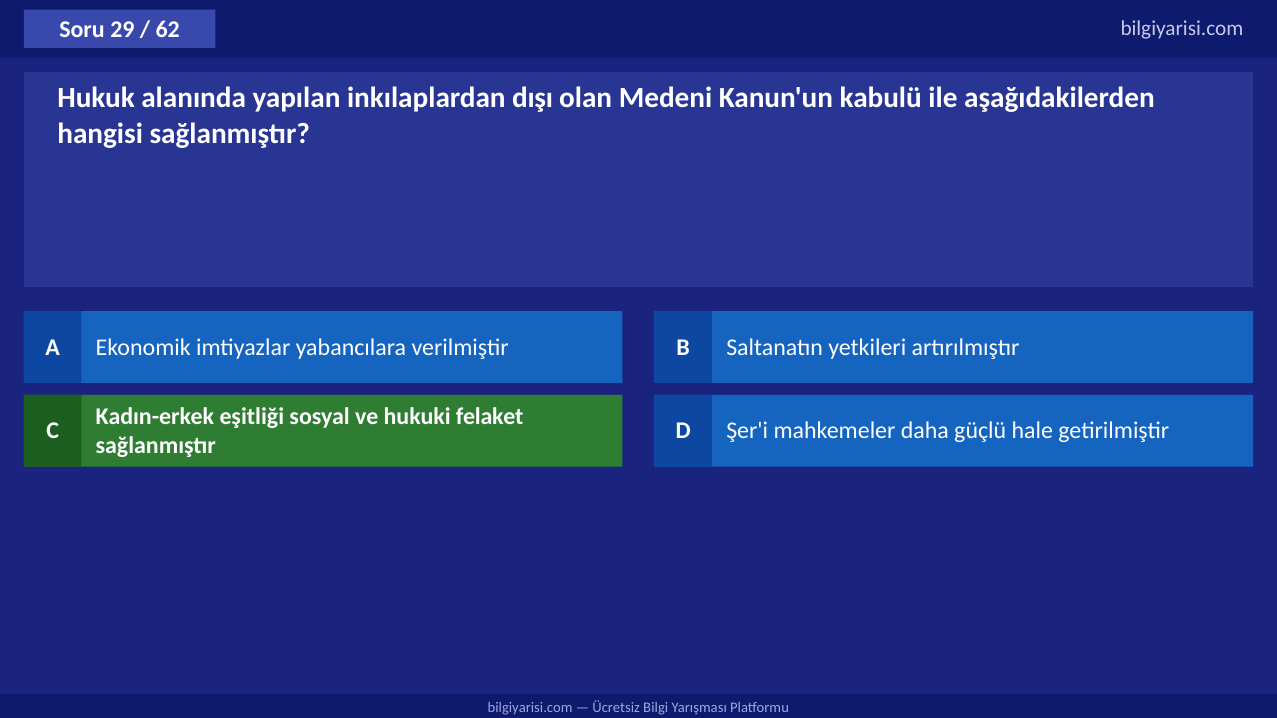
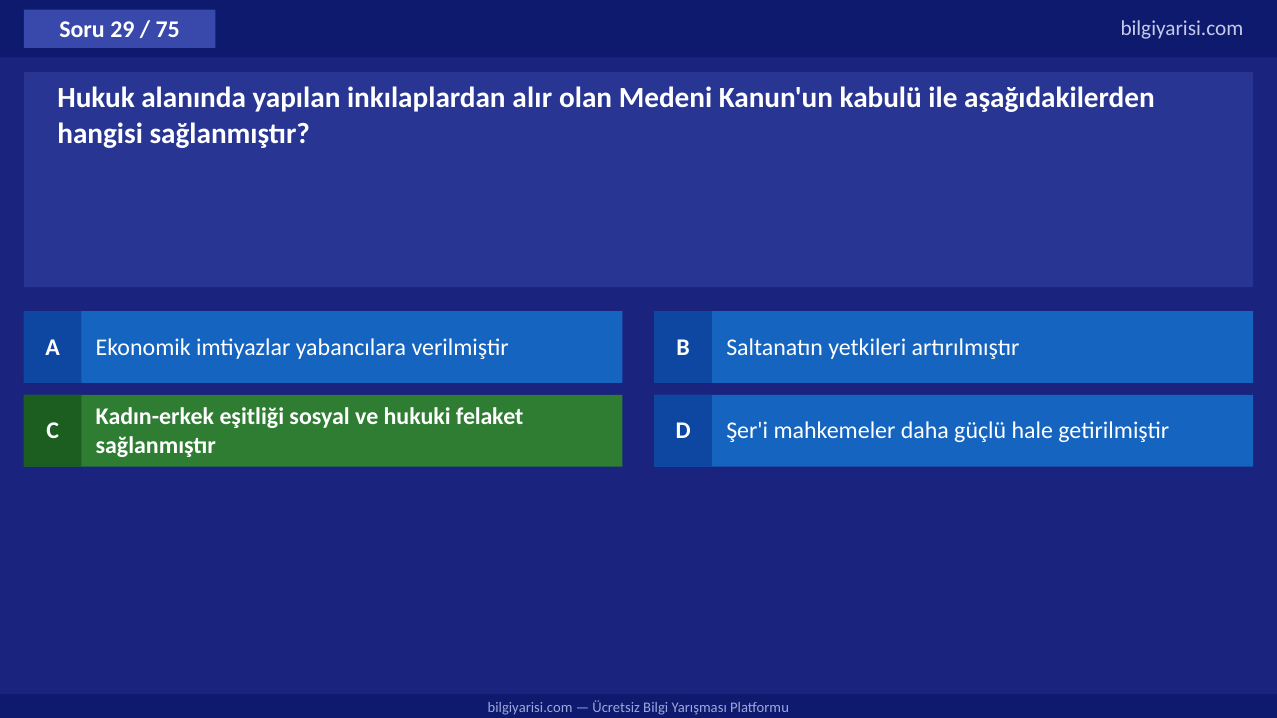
62: 62 -> 75
dışı: dışı -> alır
